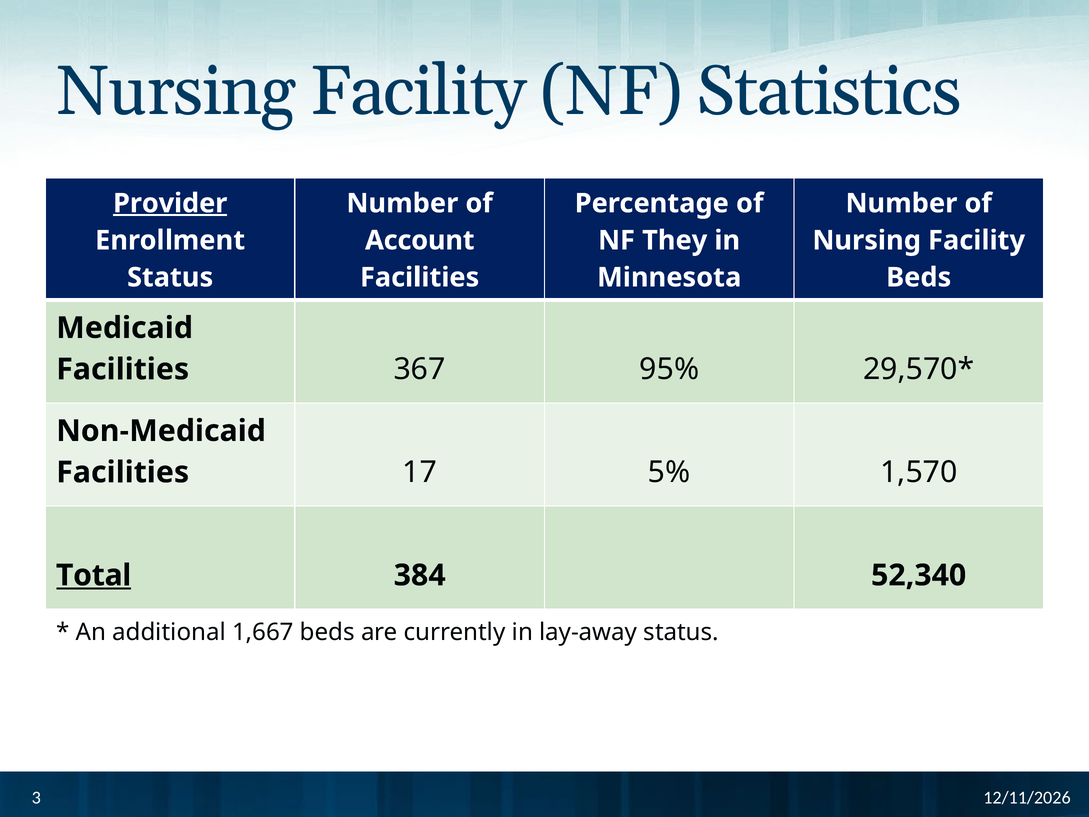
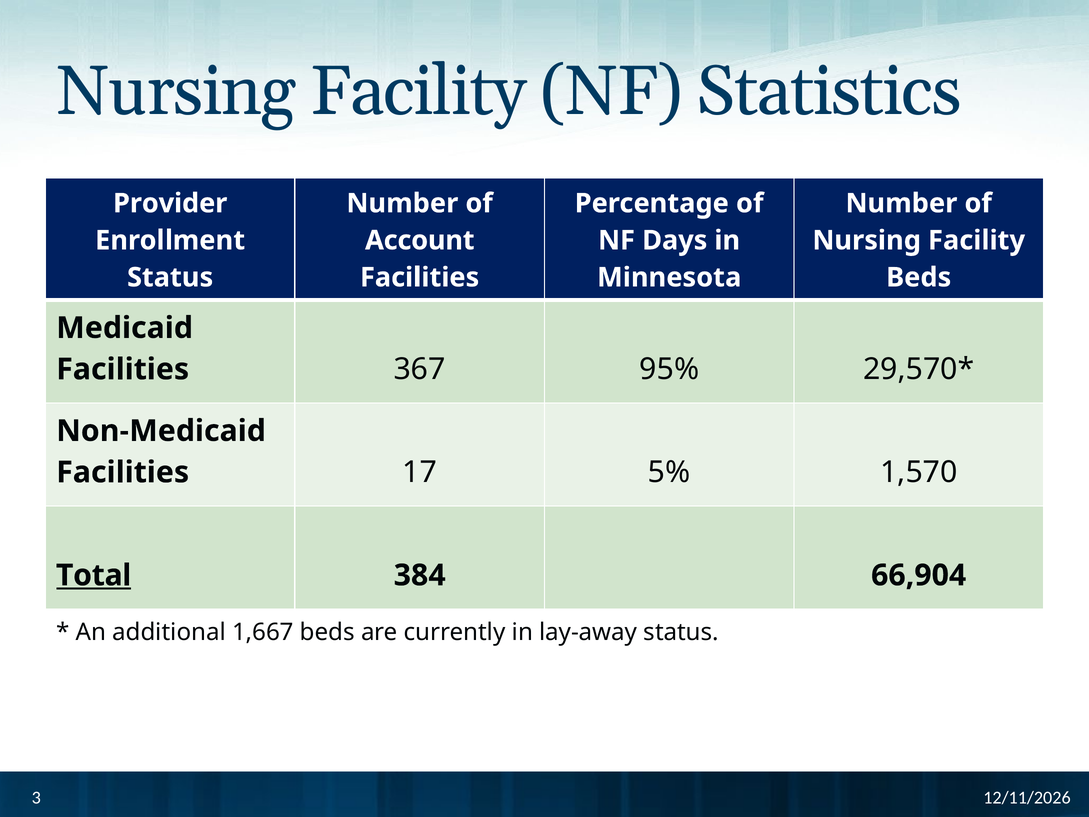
Provider underline: present -> none
They: They -> Days
52,340: 52,340 -> 66,904
